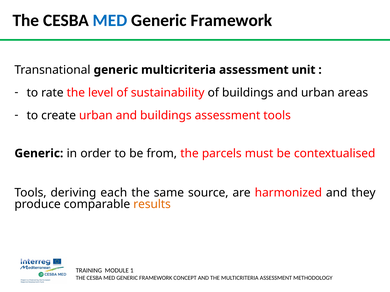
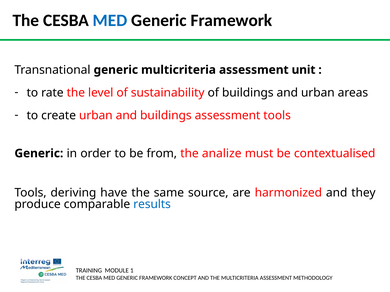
parcels: parcels -> analize
each: each -> have
results colour: orange -> blue
